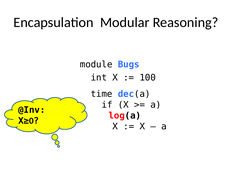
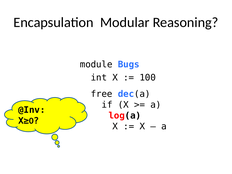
time: time -> free
